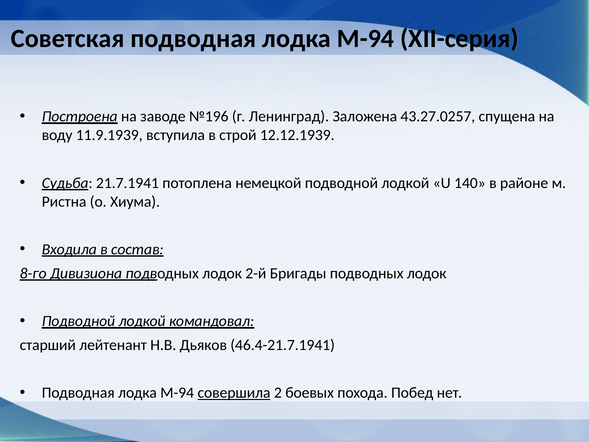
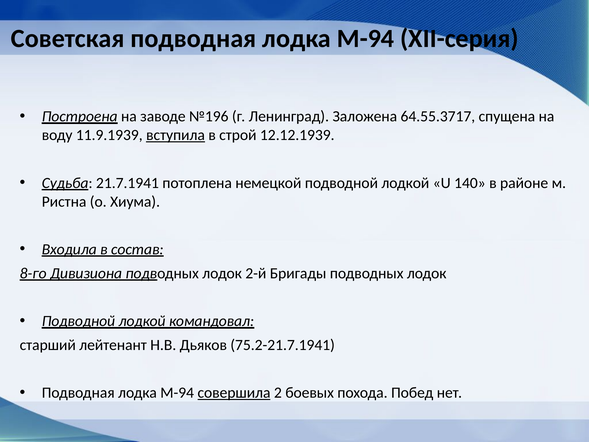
43.27.0257: 43.27.0257 -> 64.55.3717
вступила underline: none -> present
46.4-21.7.1941: 46.4-21.7.1941 -> 75.2-21.7.1941
